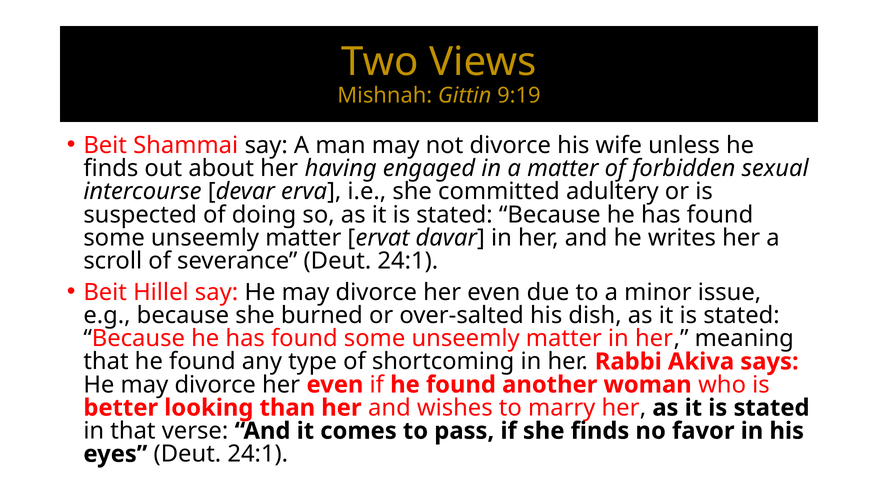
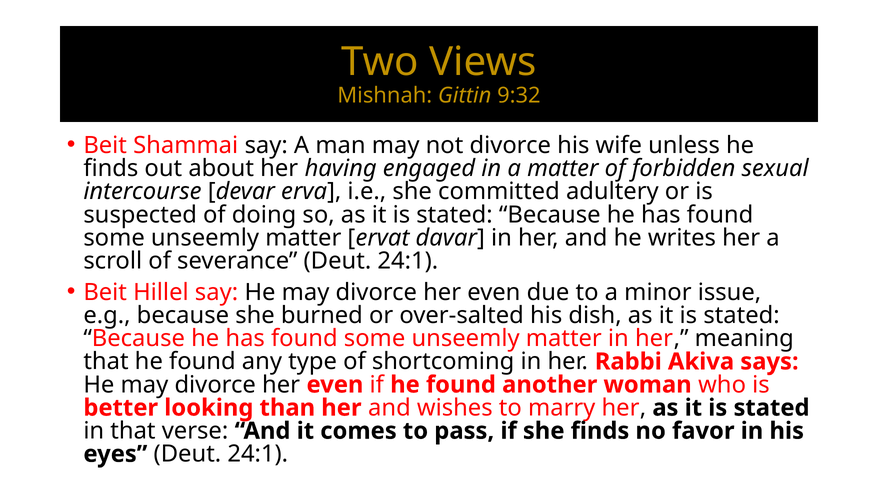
9:19: 9:19 -> 9:32
